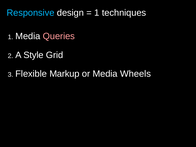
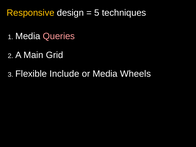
Responsive colour: light blue -> yellow
1 at (97, 13): 1 -> 5
Style: Style -> Main
Markup: Markup -> Include
